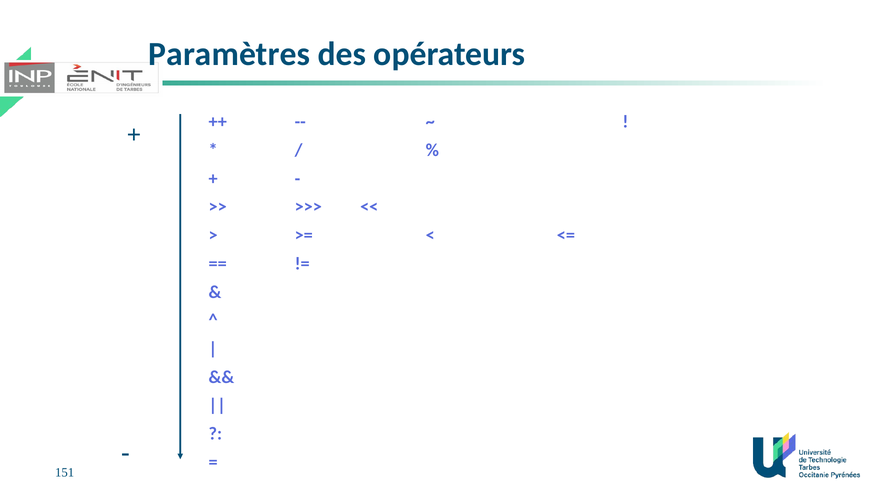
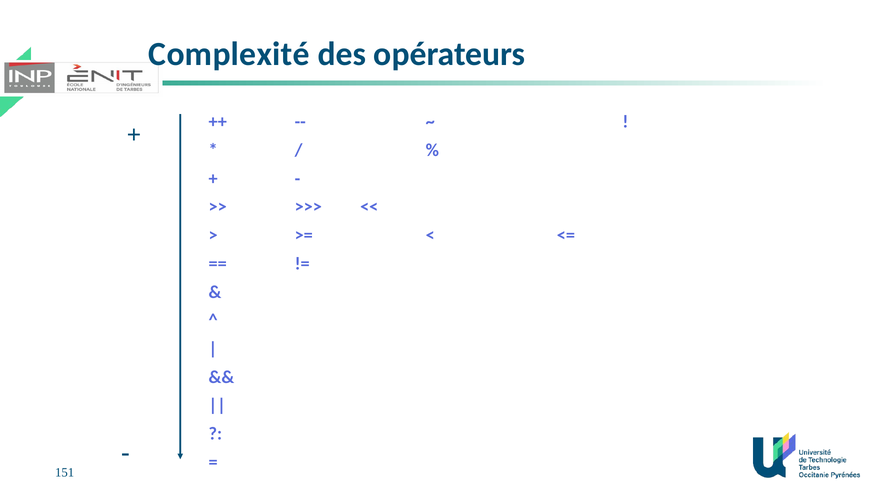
Paramètres: Paramètres -> Complexité
